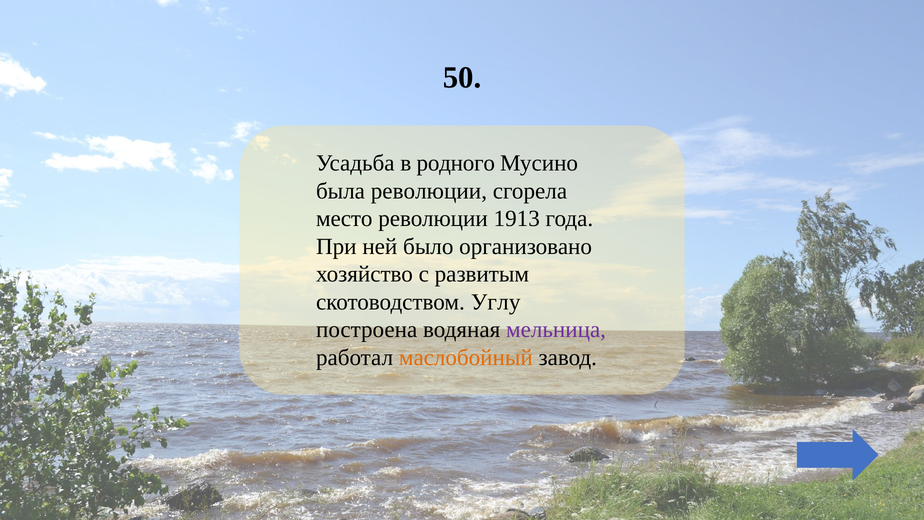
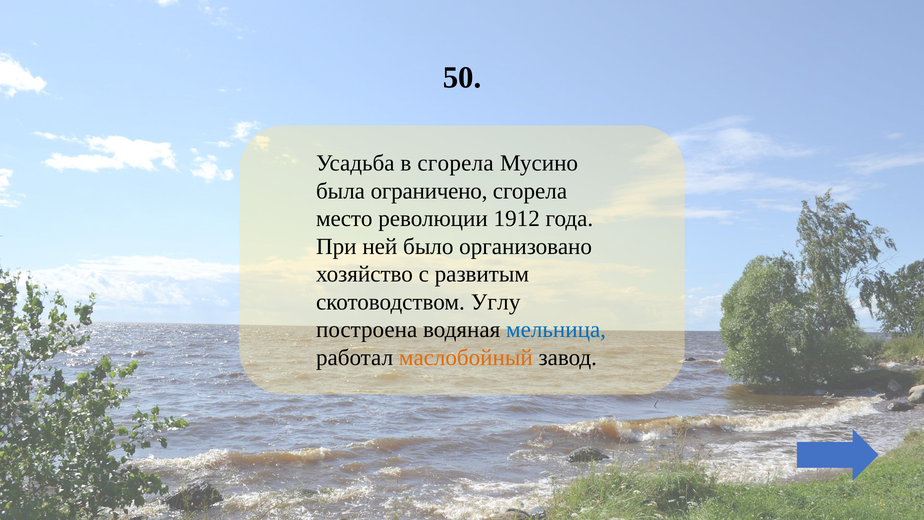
в родного: родного -> сгорела
была революции: революции -> ограничено
1913: 1913 -> 1912
мельница colour: purple -> blue
